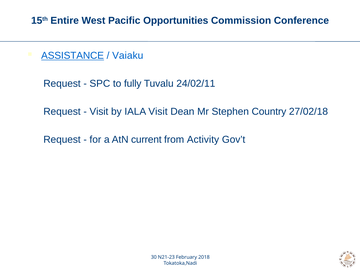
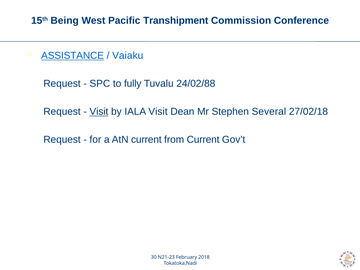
Entire: Entire -> Being
Opportunities: Opportunities -> Transhipment
24/02/11: 24/02/11 -> 24/02/88
Visit at (99, 112) underline: none -> present
Country: Country -> Several
from Activity: Activity -> Current
